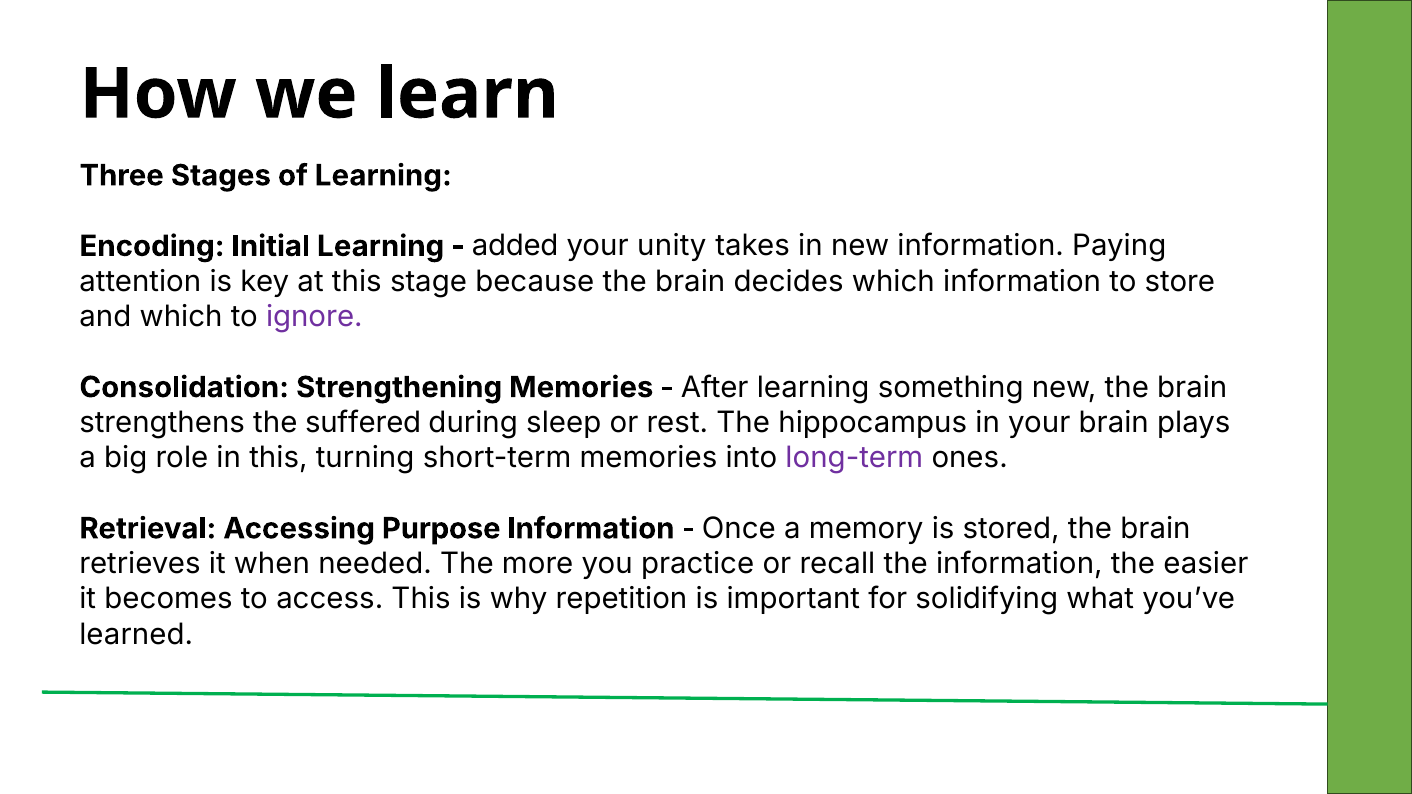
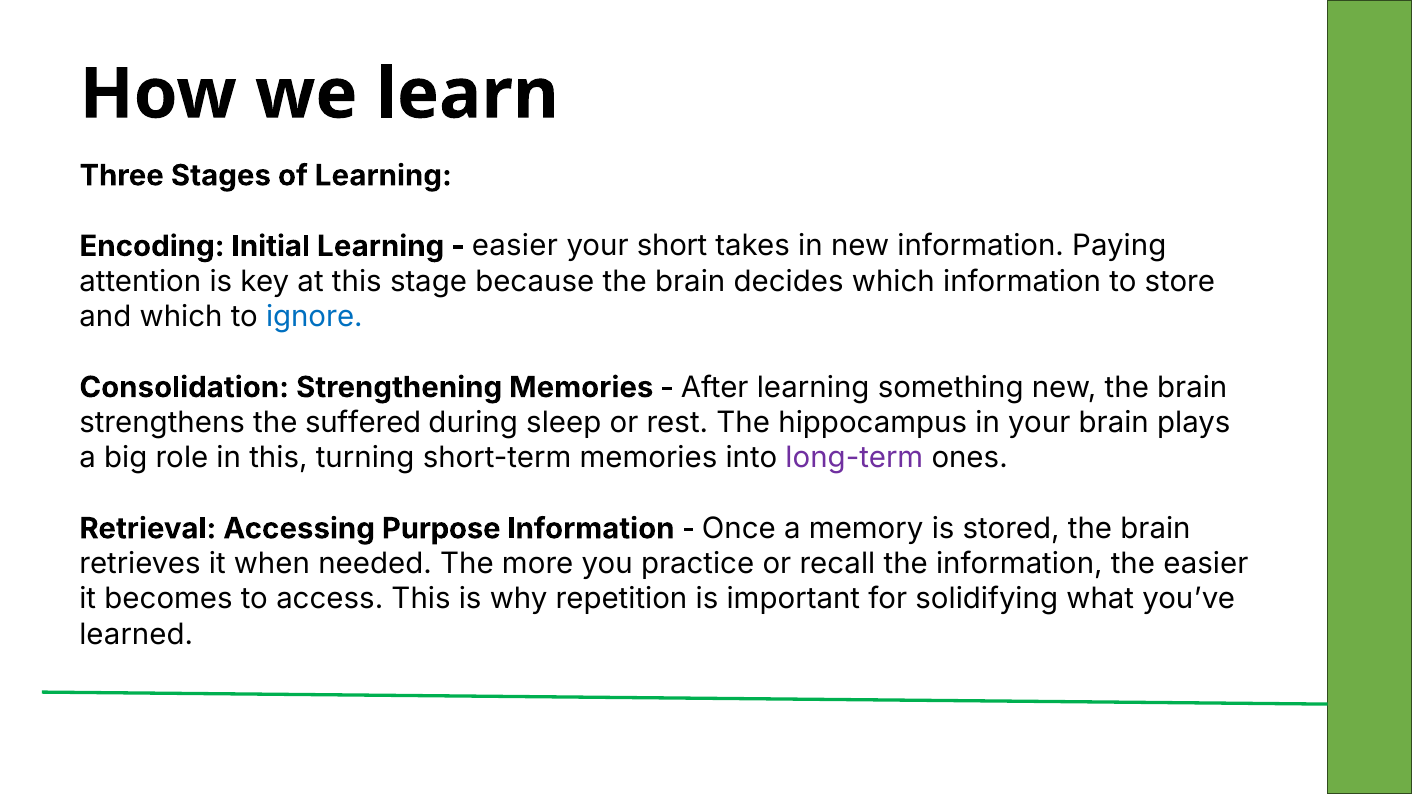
added at (515, 246): added -> easier
unity: unity -> short
ignore colour: purple -> blue
